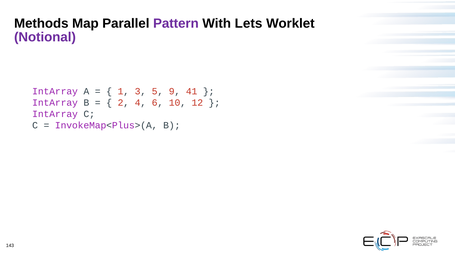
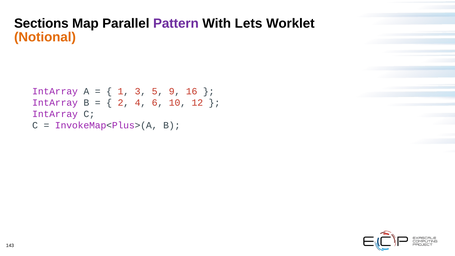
Methods: Methods -> Sections
Notional colour: purple -> orange
41: 41 -> 16
